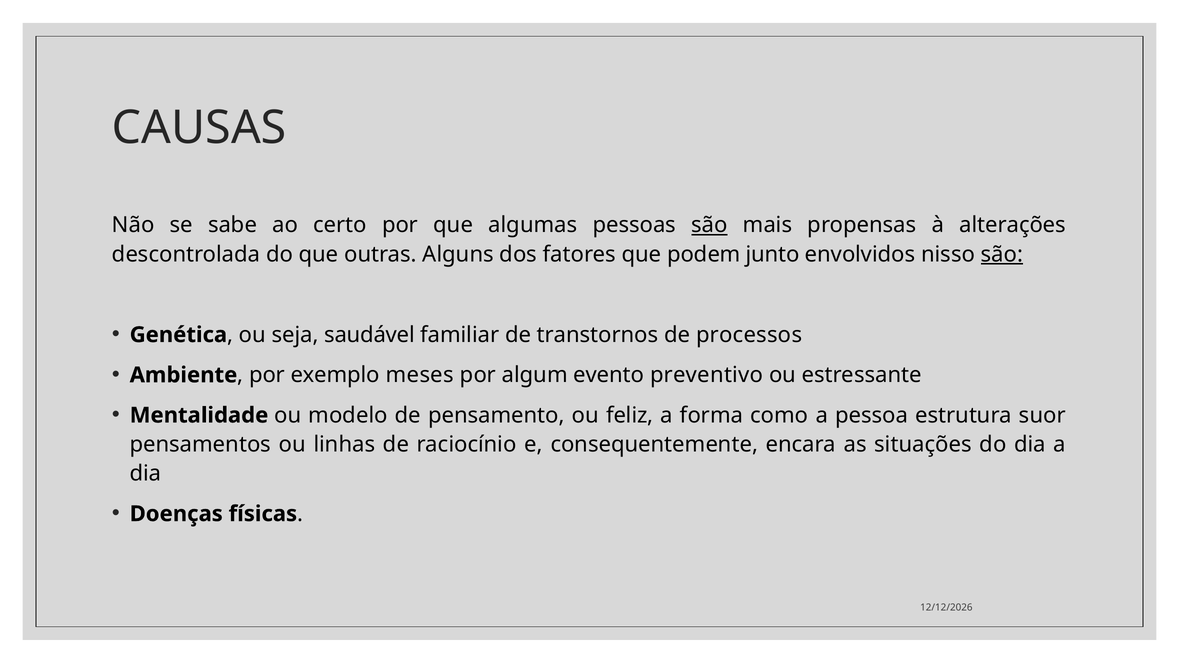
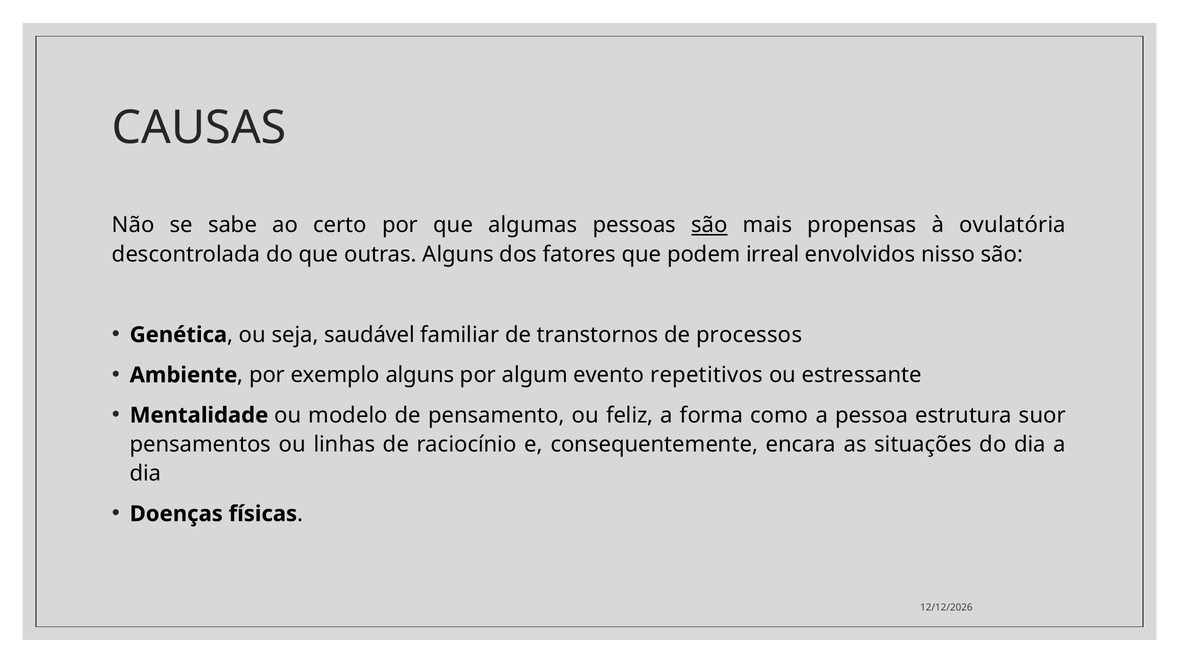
alterações: alterações -> ovulatória
junto: junto -> irreal
são at (1002, 254) underline: present -> none
exemplo meses: meses -> alguns
preventivo: preventivo -> repetitivos
